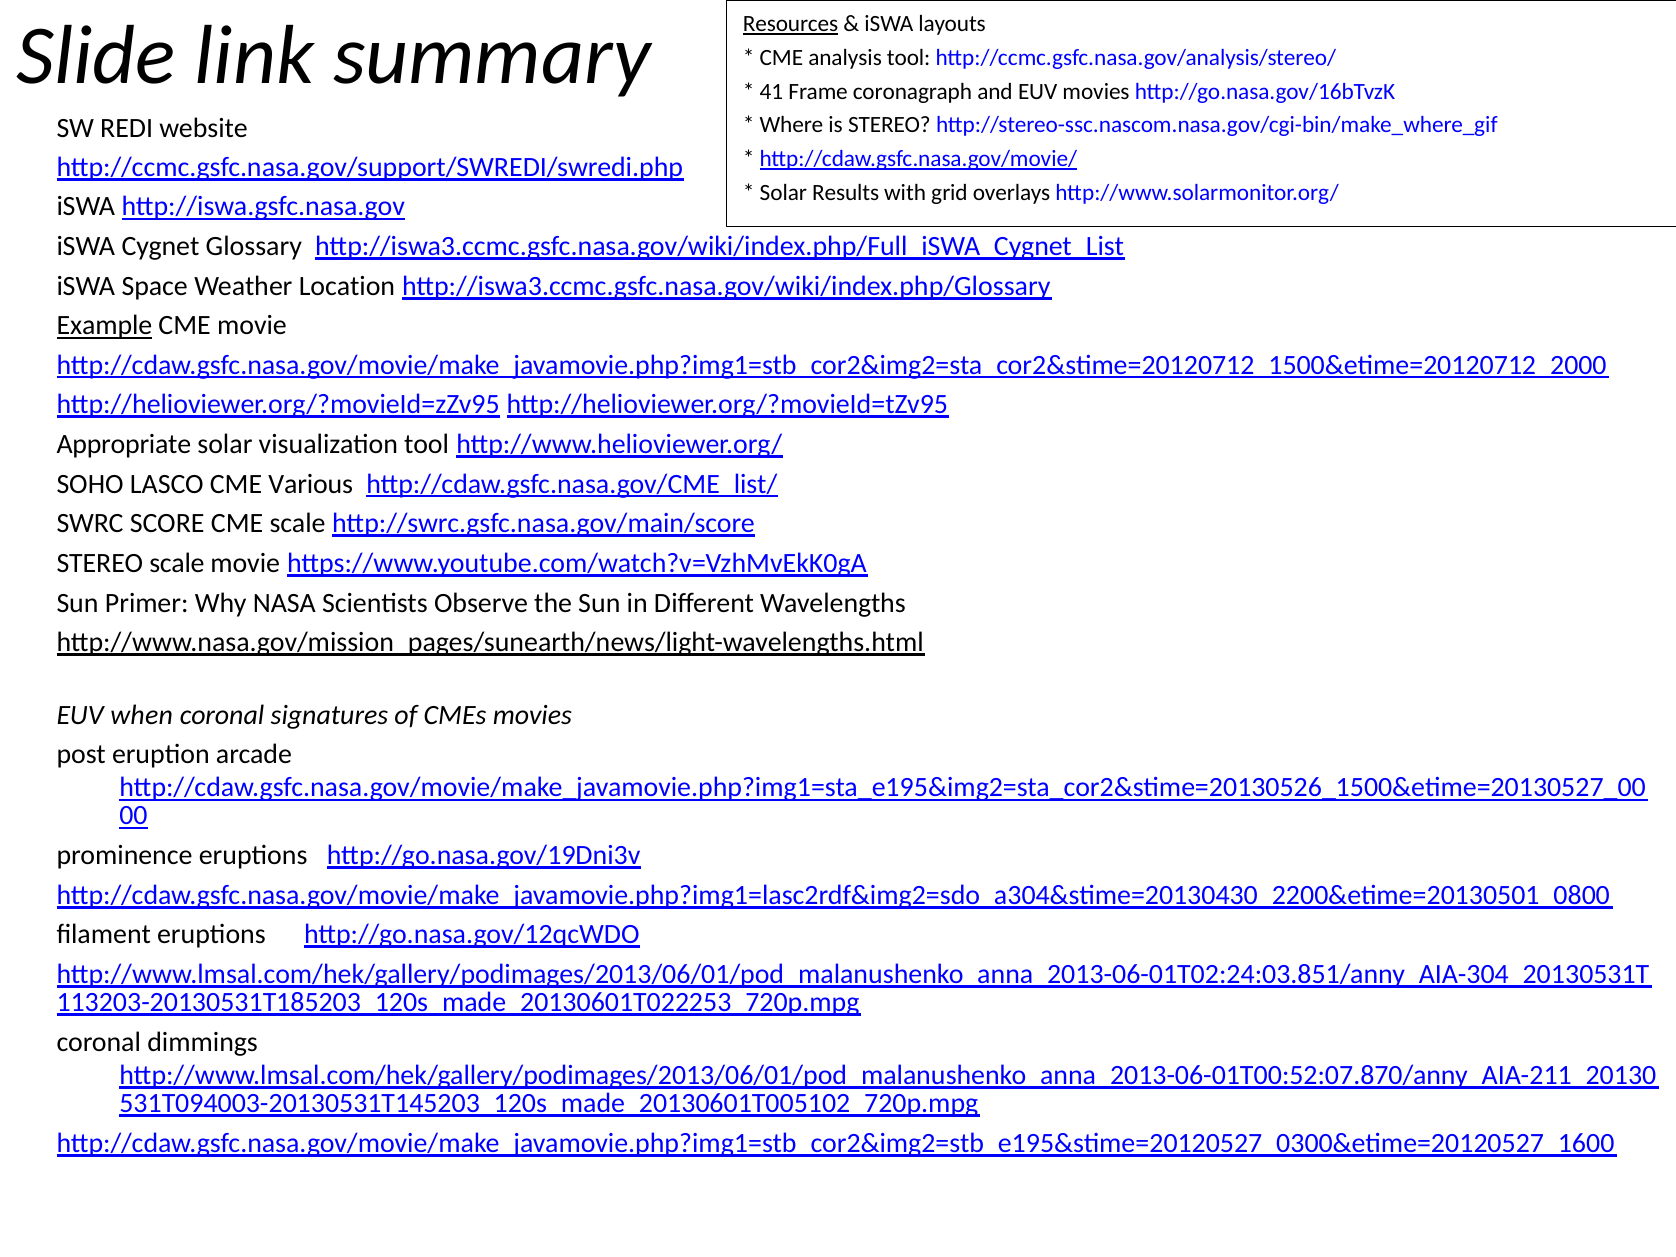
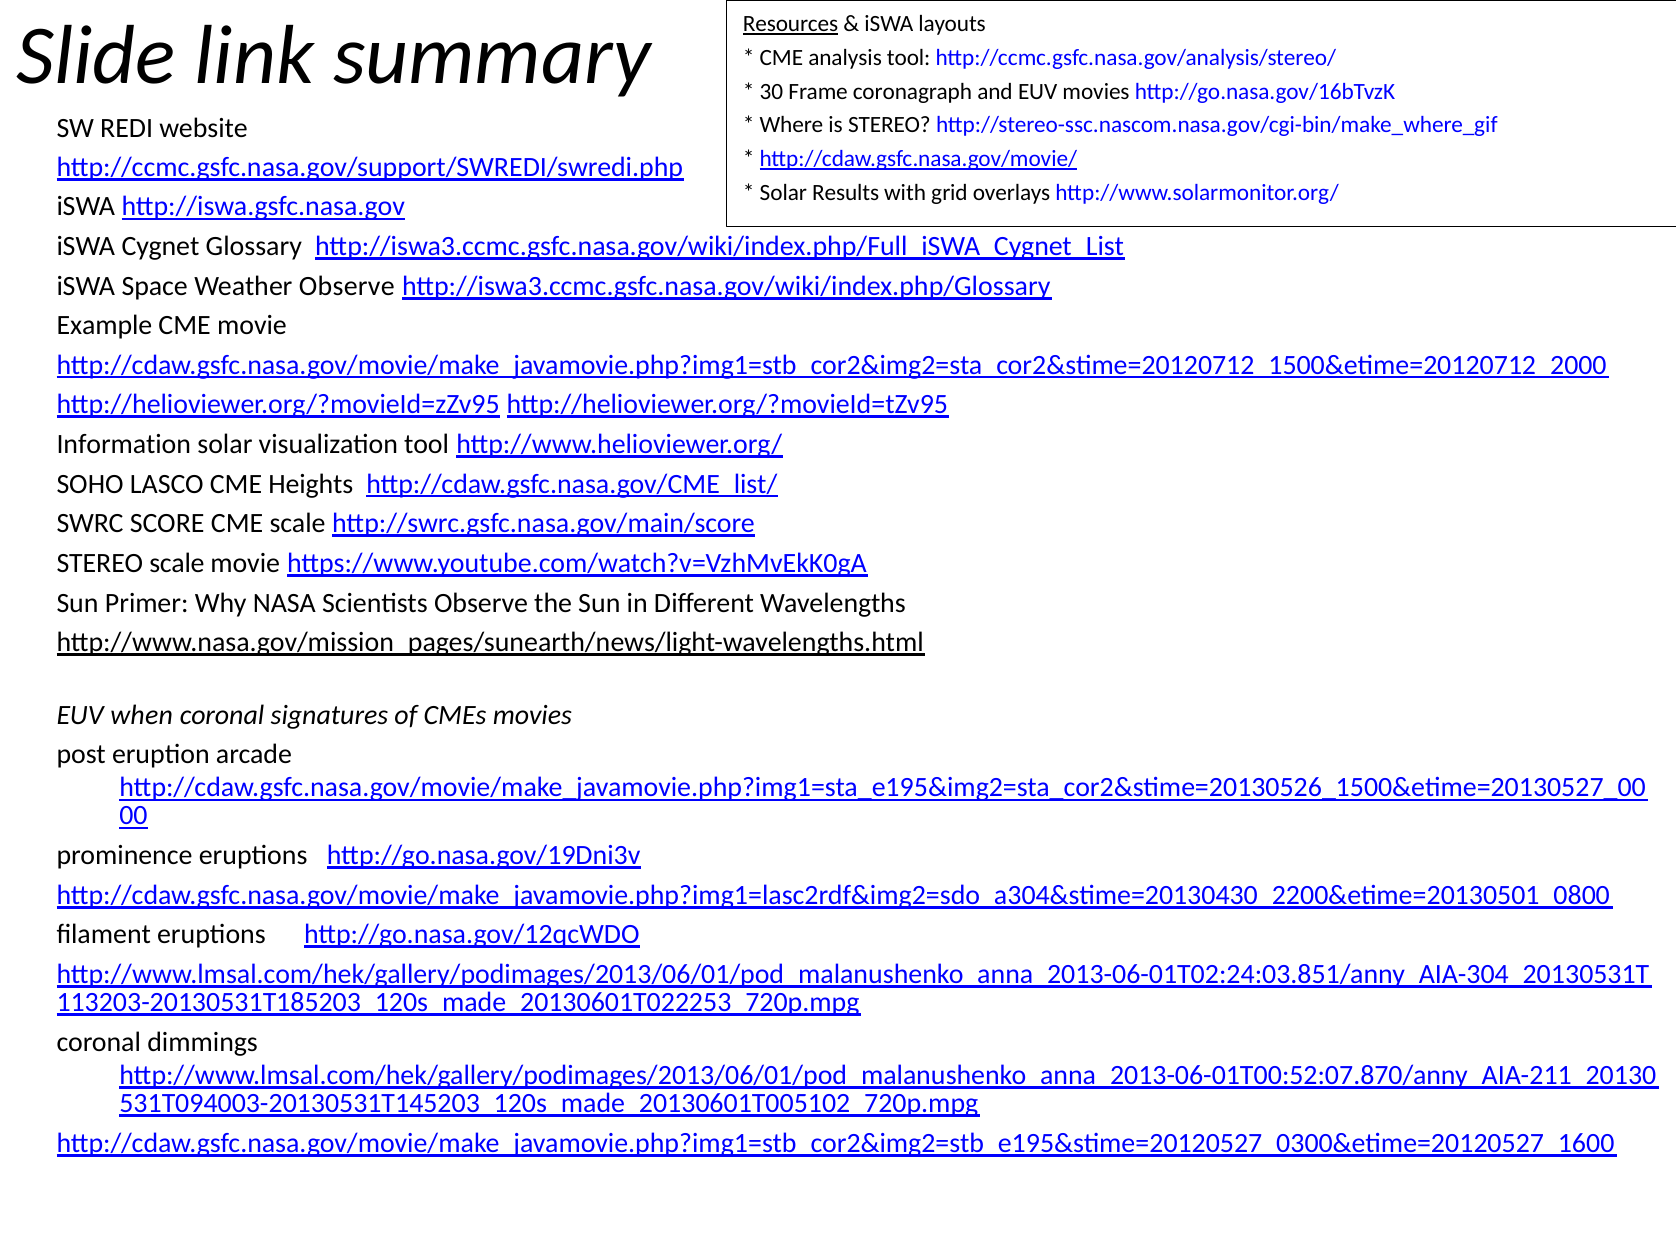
41: 41 -> 30
Weather Location: Location -> Observe
Example underline: present -> none
Appropriate: Appropriate -> Information
Various: Various -> Heights
